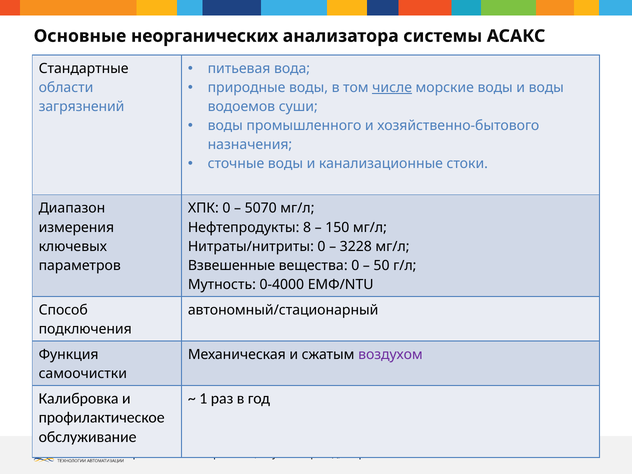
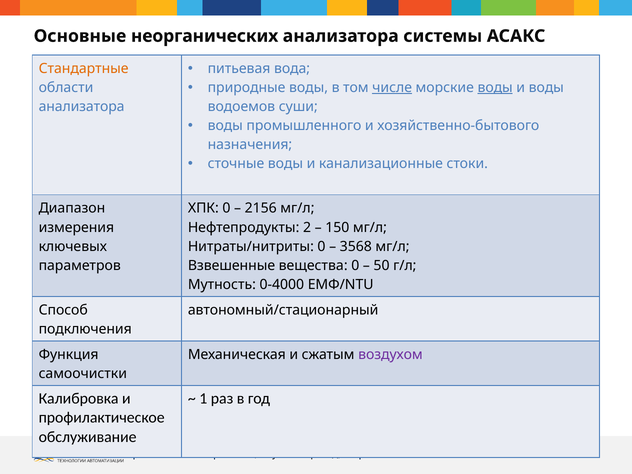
Стандартные colour: black -> orange
воды at (495, 88) underline: none -> present
загрязнений at (82, 107): загрязнений -> анализатора
5070: 5070 -> 2156
8: 8 -> 2
3228: 3228 -> 3568
